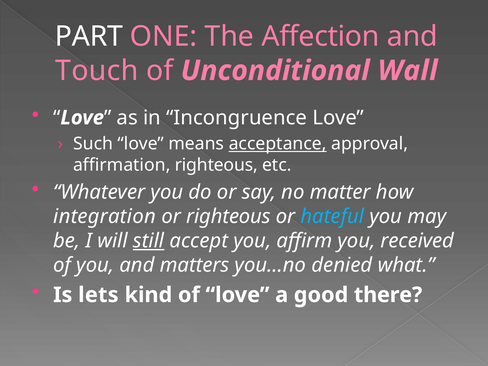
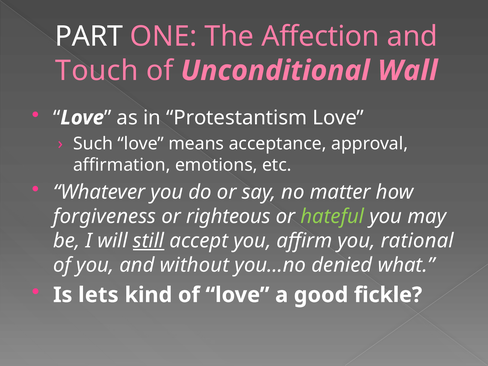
Incongruence: Incongruence -> Protestantism
acceptance underline: present -> none
affirmation righteous: righteous -> emotions
integration: integration -> forgiveness
hateful colour: light blue -> light green
received: received -> rational
matters: matters -> without
there: there -> fickle
